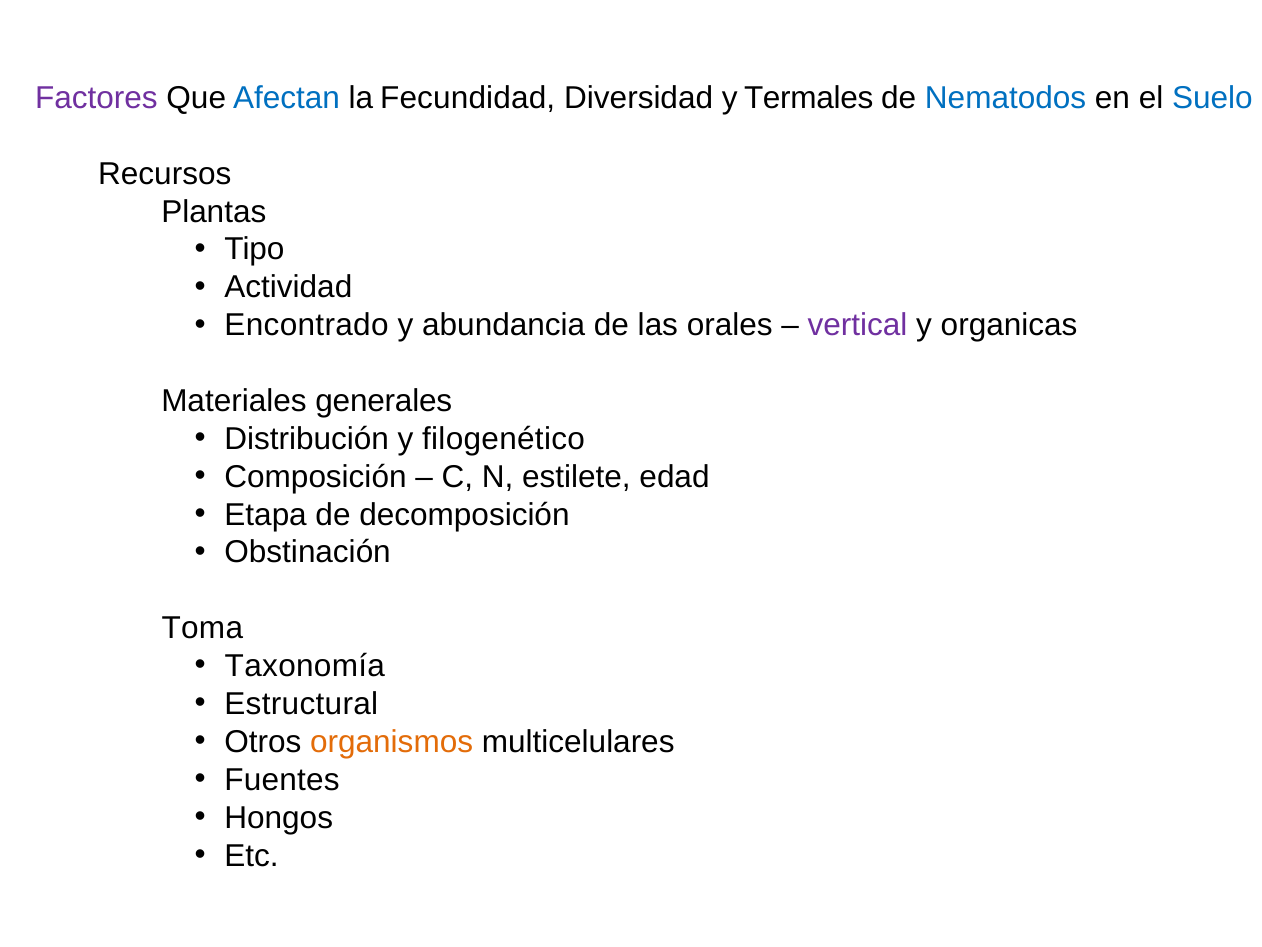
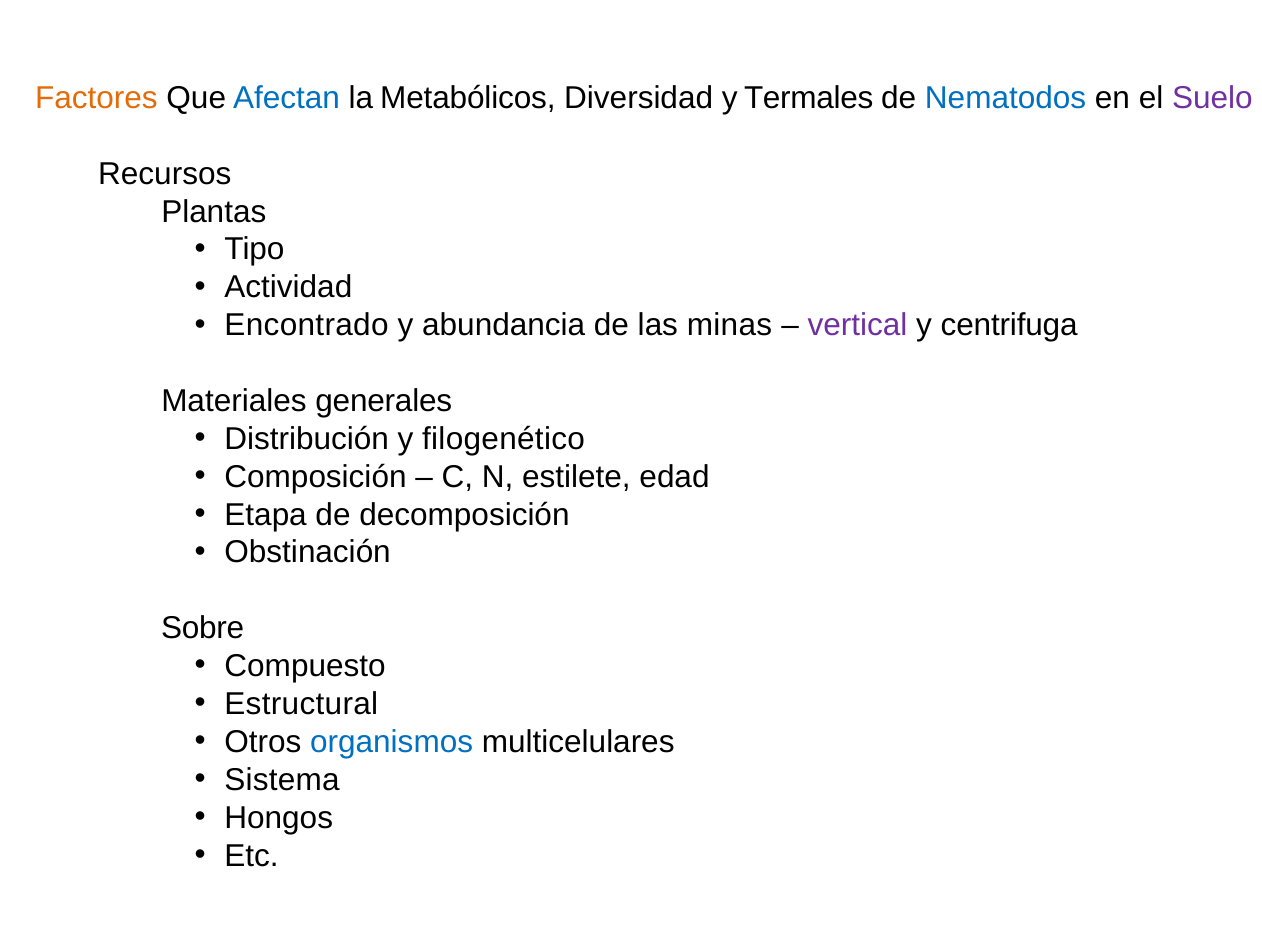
Factores colour: purple -> orange
Fecundidad: Fecundidad -> Metabólicos
Suelo colour: blue -> purple
orales: orales -> minas
organicas: organicas -> centrifuga
Toma: Toma -> Sobre
Taxonomía: Taxonomía -> Compuesto
organismos colour: orange -> blue
Fuentes: Fuentes -> Sistema
